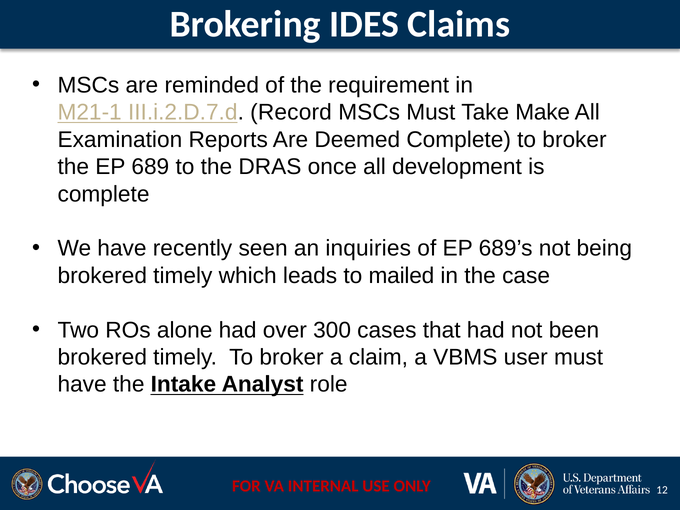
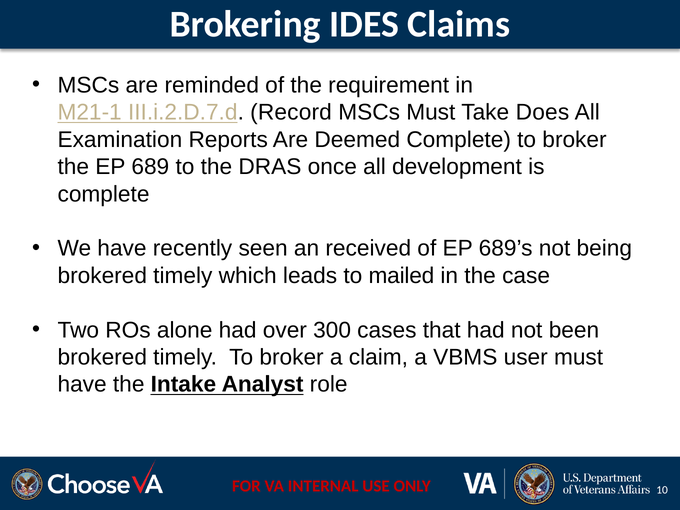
Make: Make -> Does
inquiries: inquiries -> received
12: 12 -> 10
